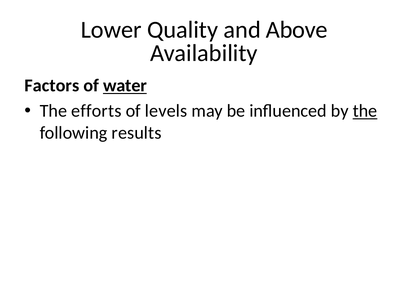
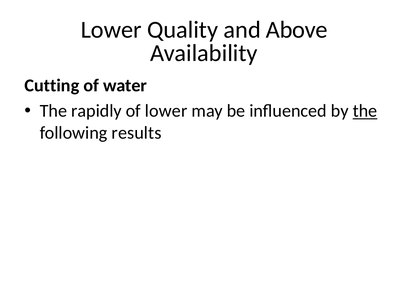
Factors: Factors -> Cutting
water underline: present -> none
efforts: efforts -> rapidly
of levels: levels -> lower
